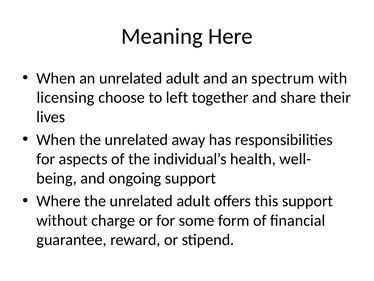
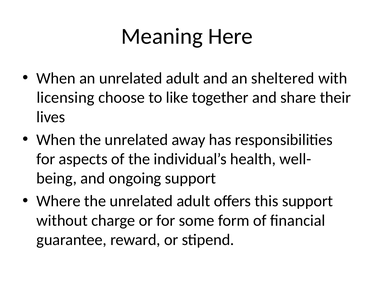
spectrum: spectrum -> sheltered
left: left -> like
